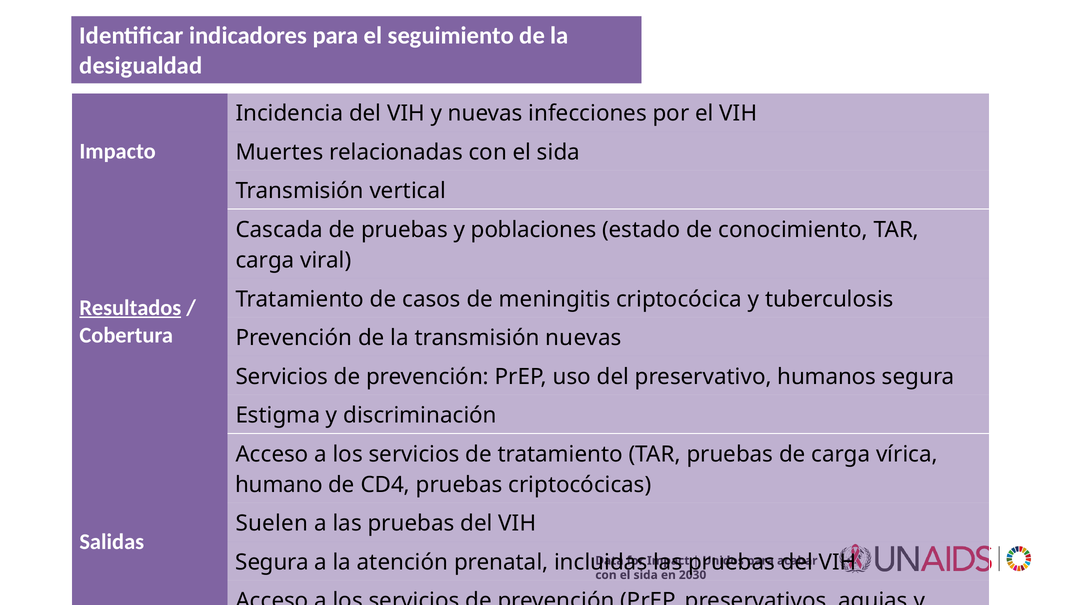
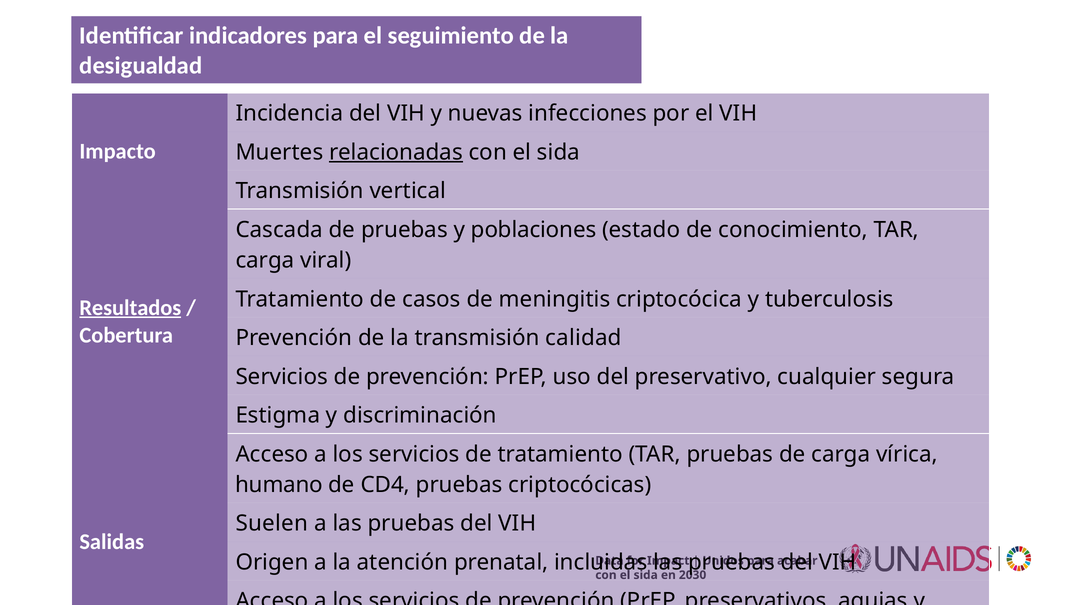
relacionadas underline: none -> present
transmisión nuevas: nuevas -> calidad
humanos: humanos -> cualquier
Segura at (272, 562): Segura -> Origen
